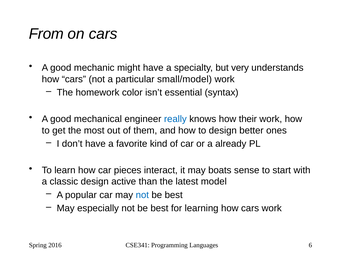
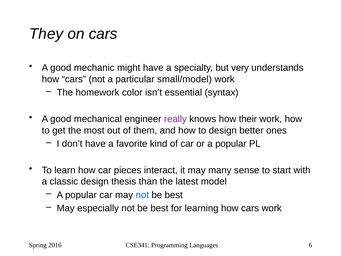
From: From -> They
really colour: blue -> purple
or a already: already -> popular
boats: boats -> many
active: active -> thesis
